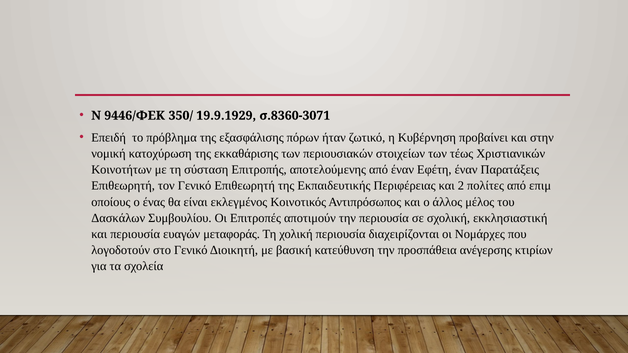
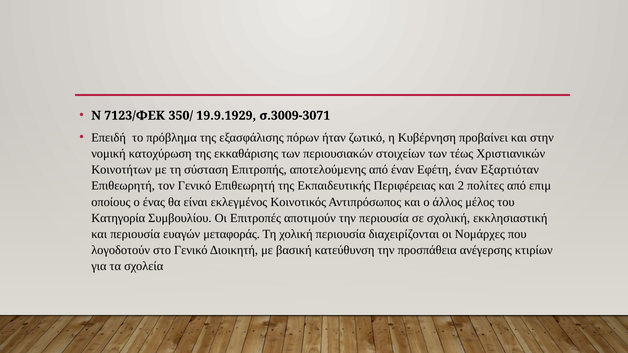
9446/ΦΕΚ: 9446/ΦΕΚ -> 7123/ΦΕΚ
σ.8360-3071: σ.8360-3071 -> σ.3009-3071
Παρατάξεις: Παρατάξεις -> Εξαρτιόταν
Δασκάλων: Δασκάλων -> Κατηγορία
